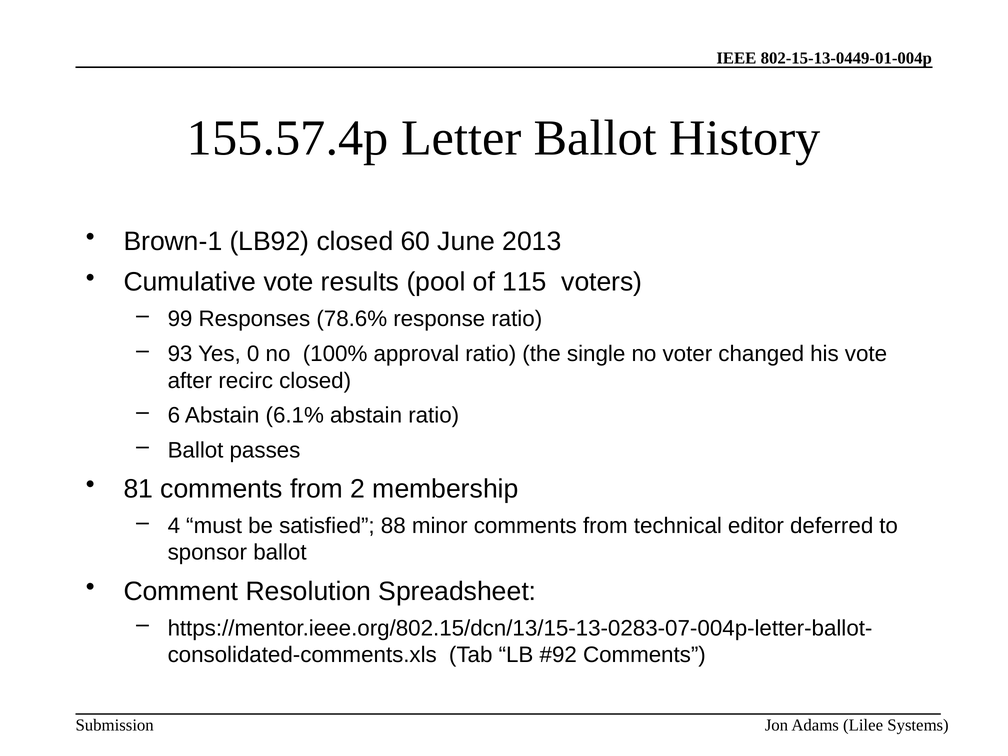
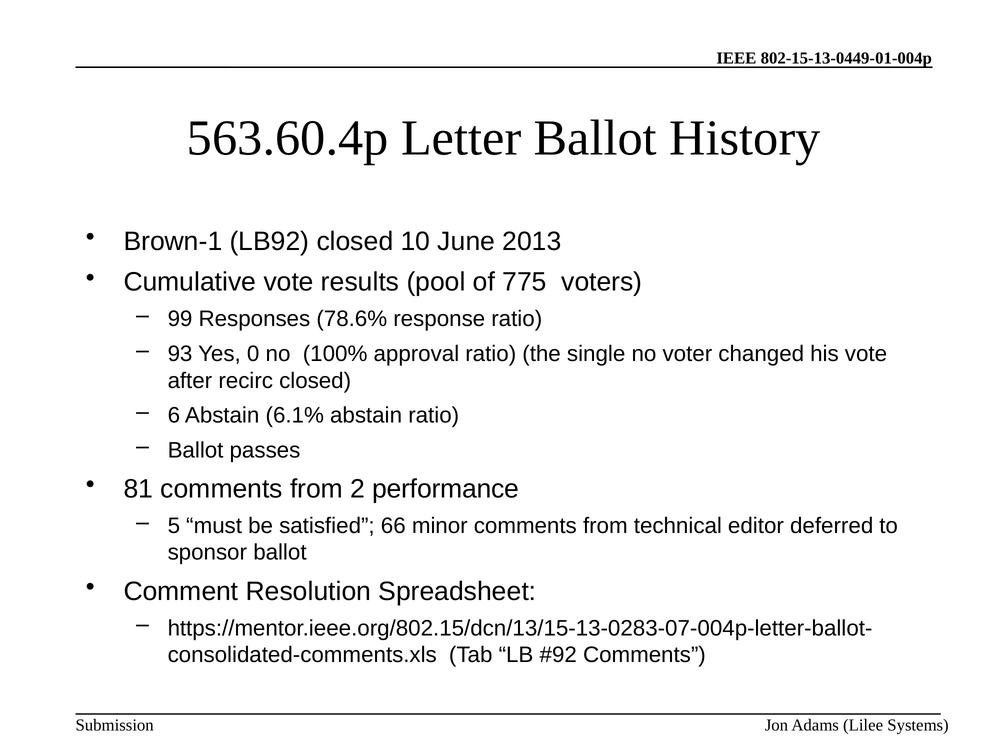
155.57.4p: 155.57.4p -> 563.60.4p
60: 60 -> 10
115: 115 -> 775
membership: membership -> performance
4: 4 -> 5
88: 88 -> 66
